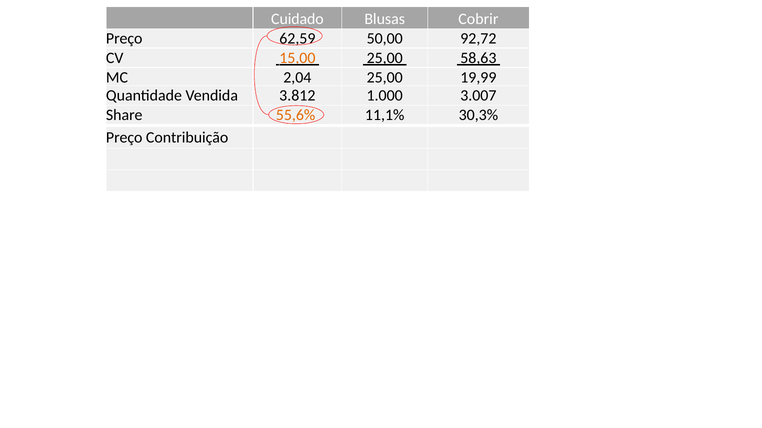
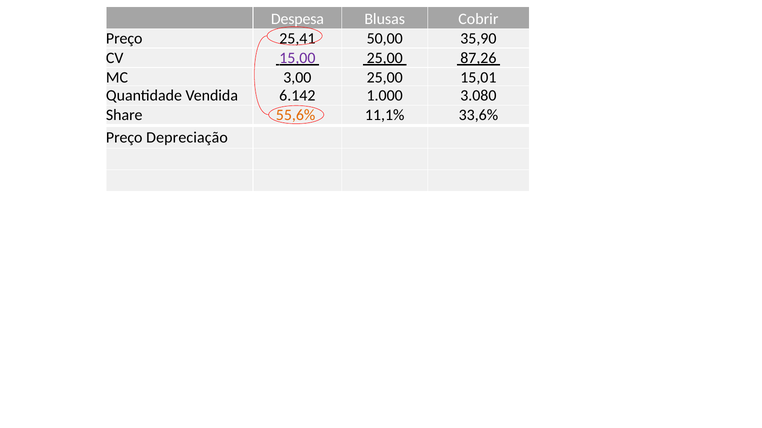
Cuidado: Cuidado -> Despesa
62,59: 62,59 -> 25,41
92,72: 92,72 -> 35,90
15,00 colour: orange -> purple
58,63: 58,63 -> 87,26
2,04: 2,04 -> 3,00
19,99: 19,99 -> 15,01
3.812: 3.812 -> 6.142
3.007: 3.007 -> 3.080
30,3%: 30,3% -> 33,6%
Contribuição: Contribuição -> Depreciação
